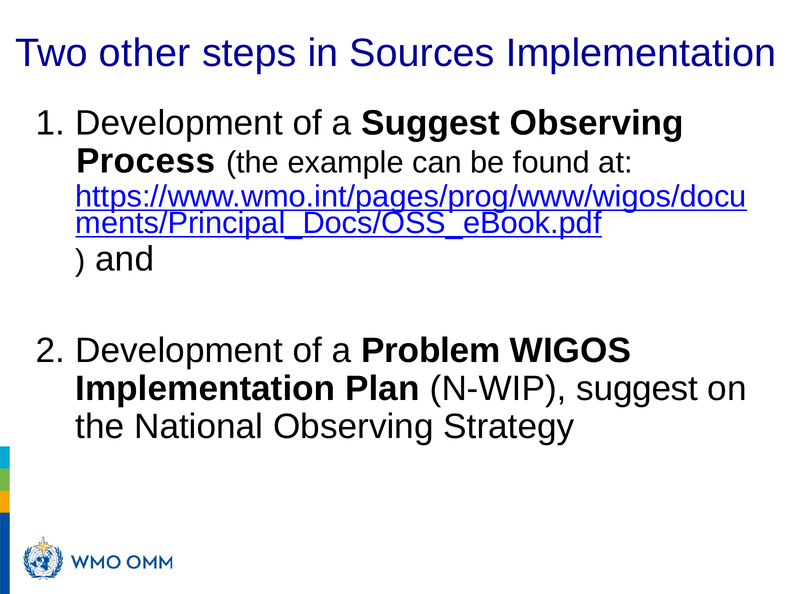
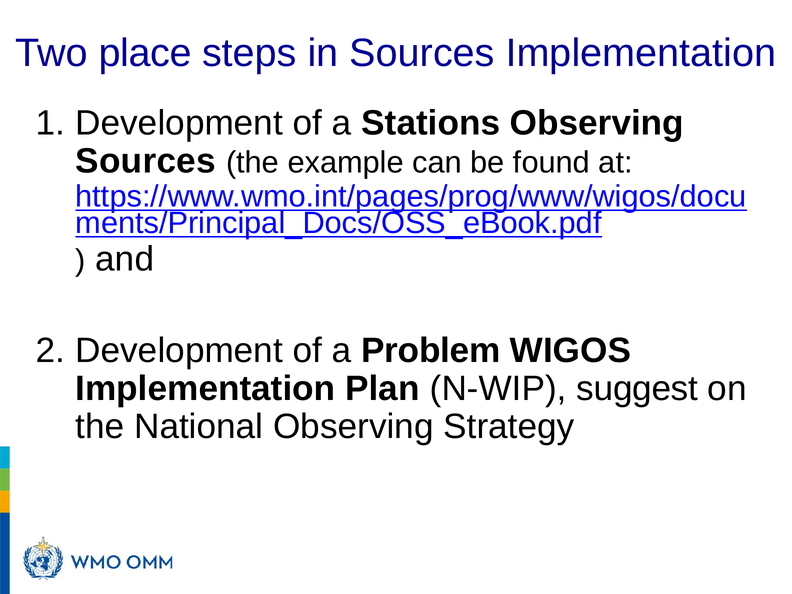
other: other -> place
a Suggest: Suggest -> Stations
Process at (146, 161): Process -> Sources
